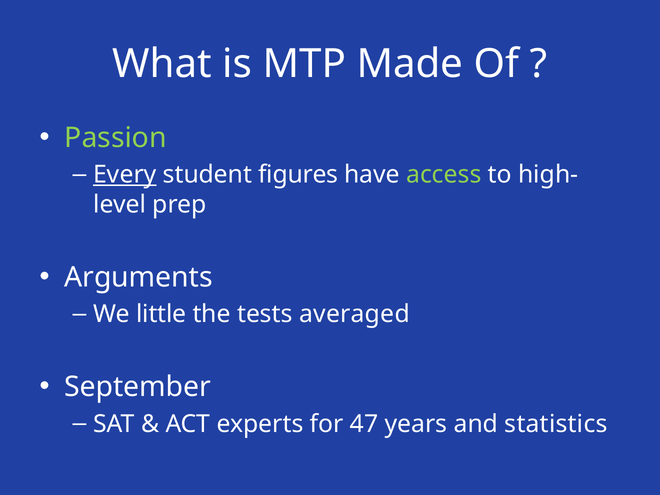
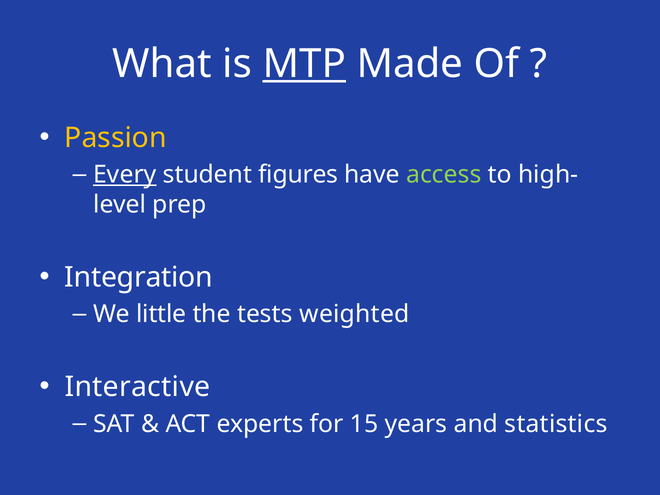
MTP underline: none -> present
Passion colour: light green -> yellow
Arguments: Arguments -> Integration
averaged: averaged -> weighted
September: September -> Interactive
47: 47 -> 15
